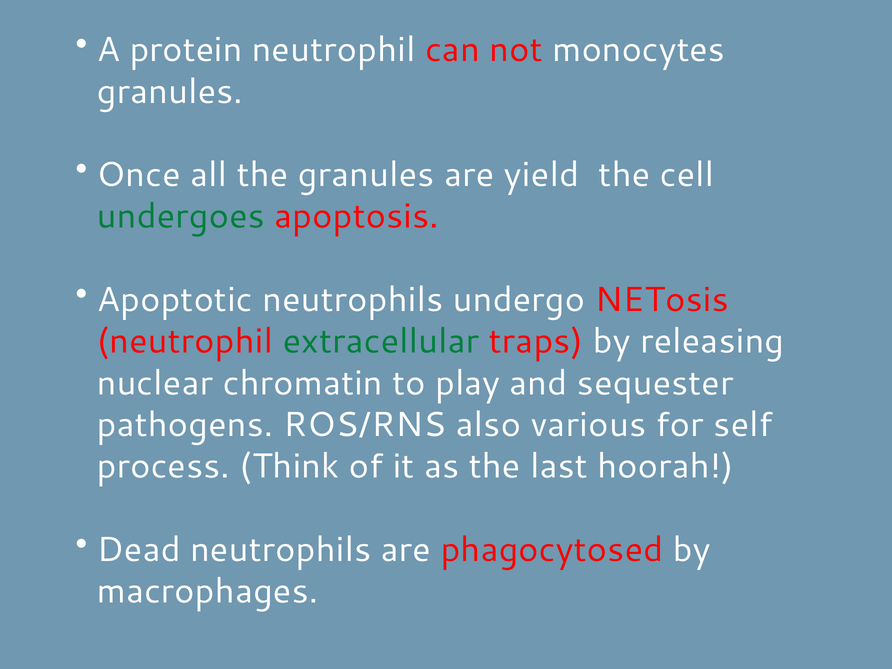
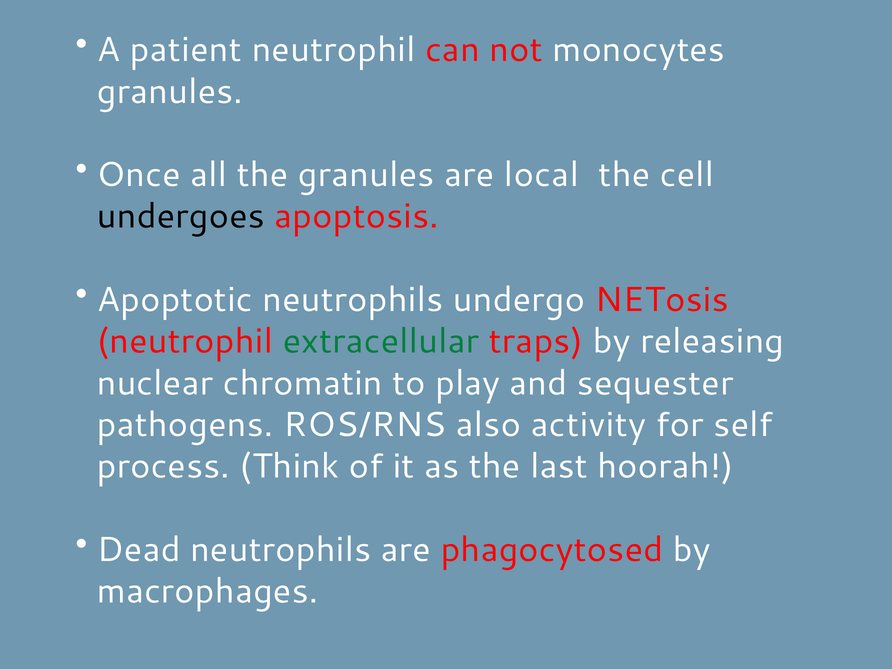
protein: protein -> patient
yield: yield -> local
undergoes colour: green -> black
various: various -> activity
